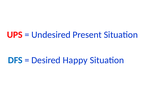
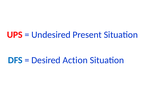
Happy: Happy -> Action
